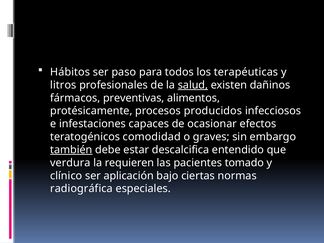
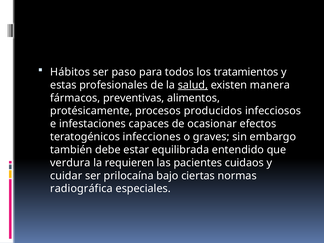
terapéuticas: terapéuticas -> tratamientos
litros: litros -> estas
dañinos: dañinos -> manera
comodidad: comodidad -> infecciones
también underline: present -> none
descalcifica: descalcifica -> equilibrada
tomado: tomado -> cuidaos
clínico: clínico -> cuidar
aplicación: aplicación -> prilocaína
